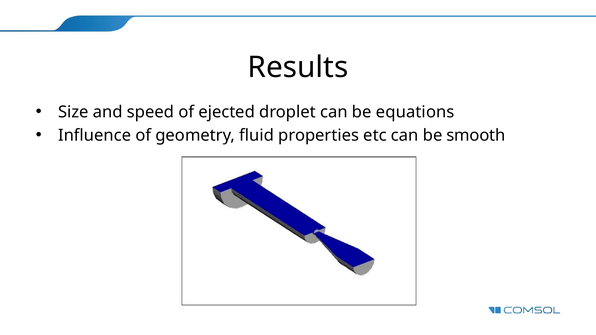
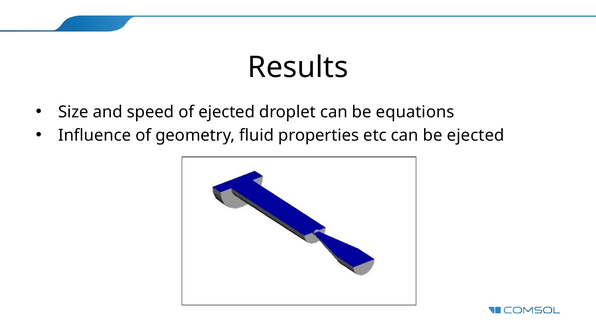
be smooth: smooth -> ejected
